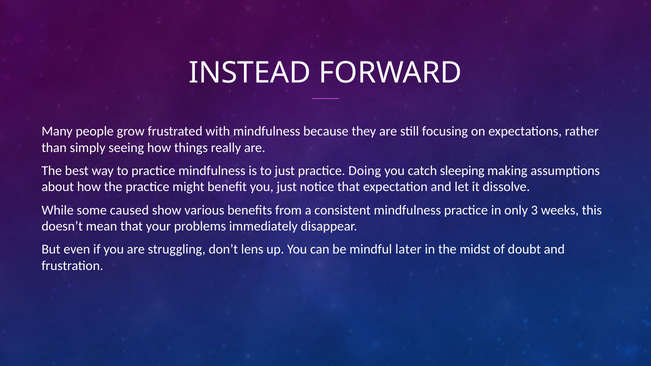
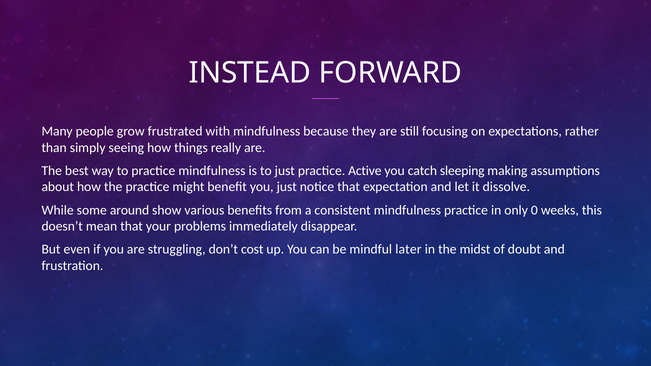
Doing: Doing -> Active
caused: caused -> around
3: 3 -> 0
lens: lens -> cost
